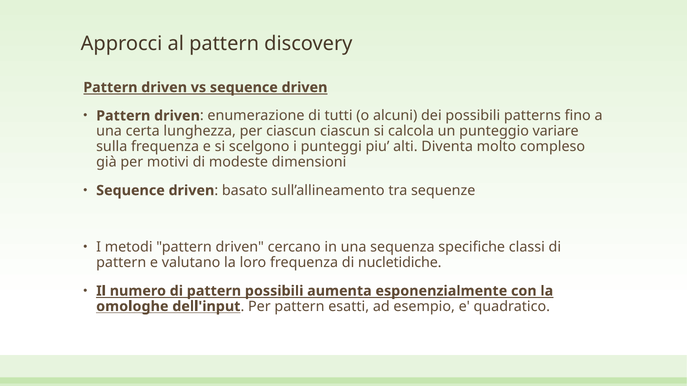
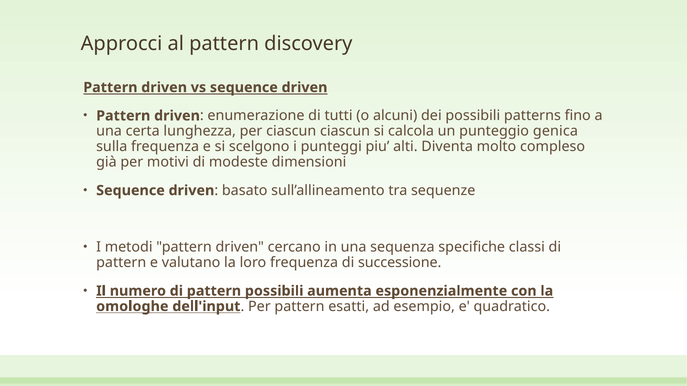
variare: variare -> genica
nucletidiche: nucletidiche -> successione
